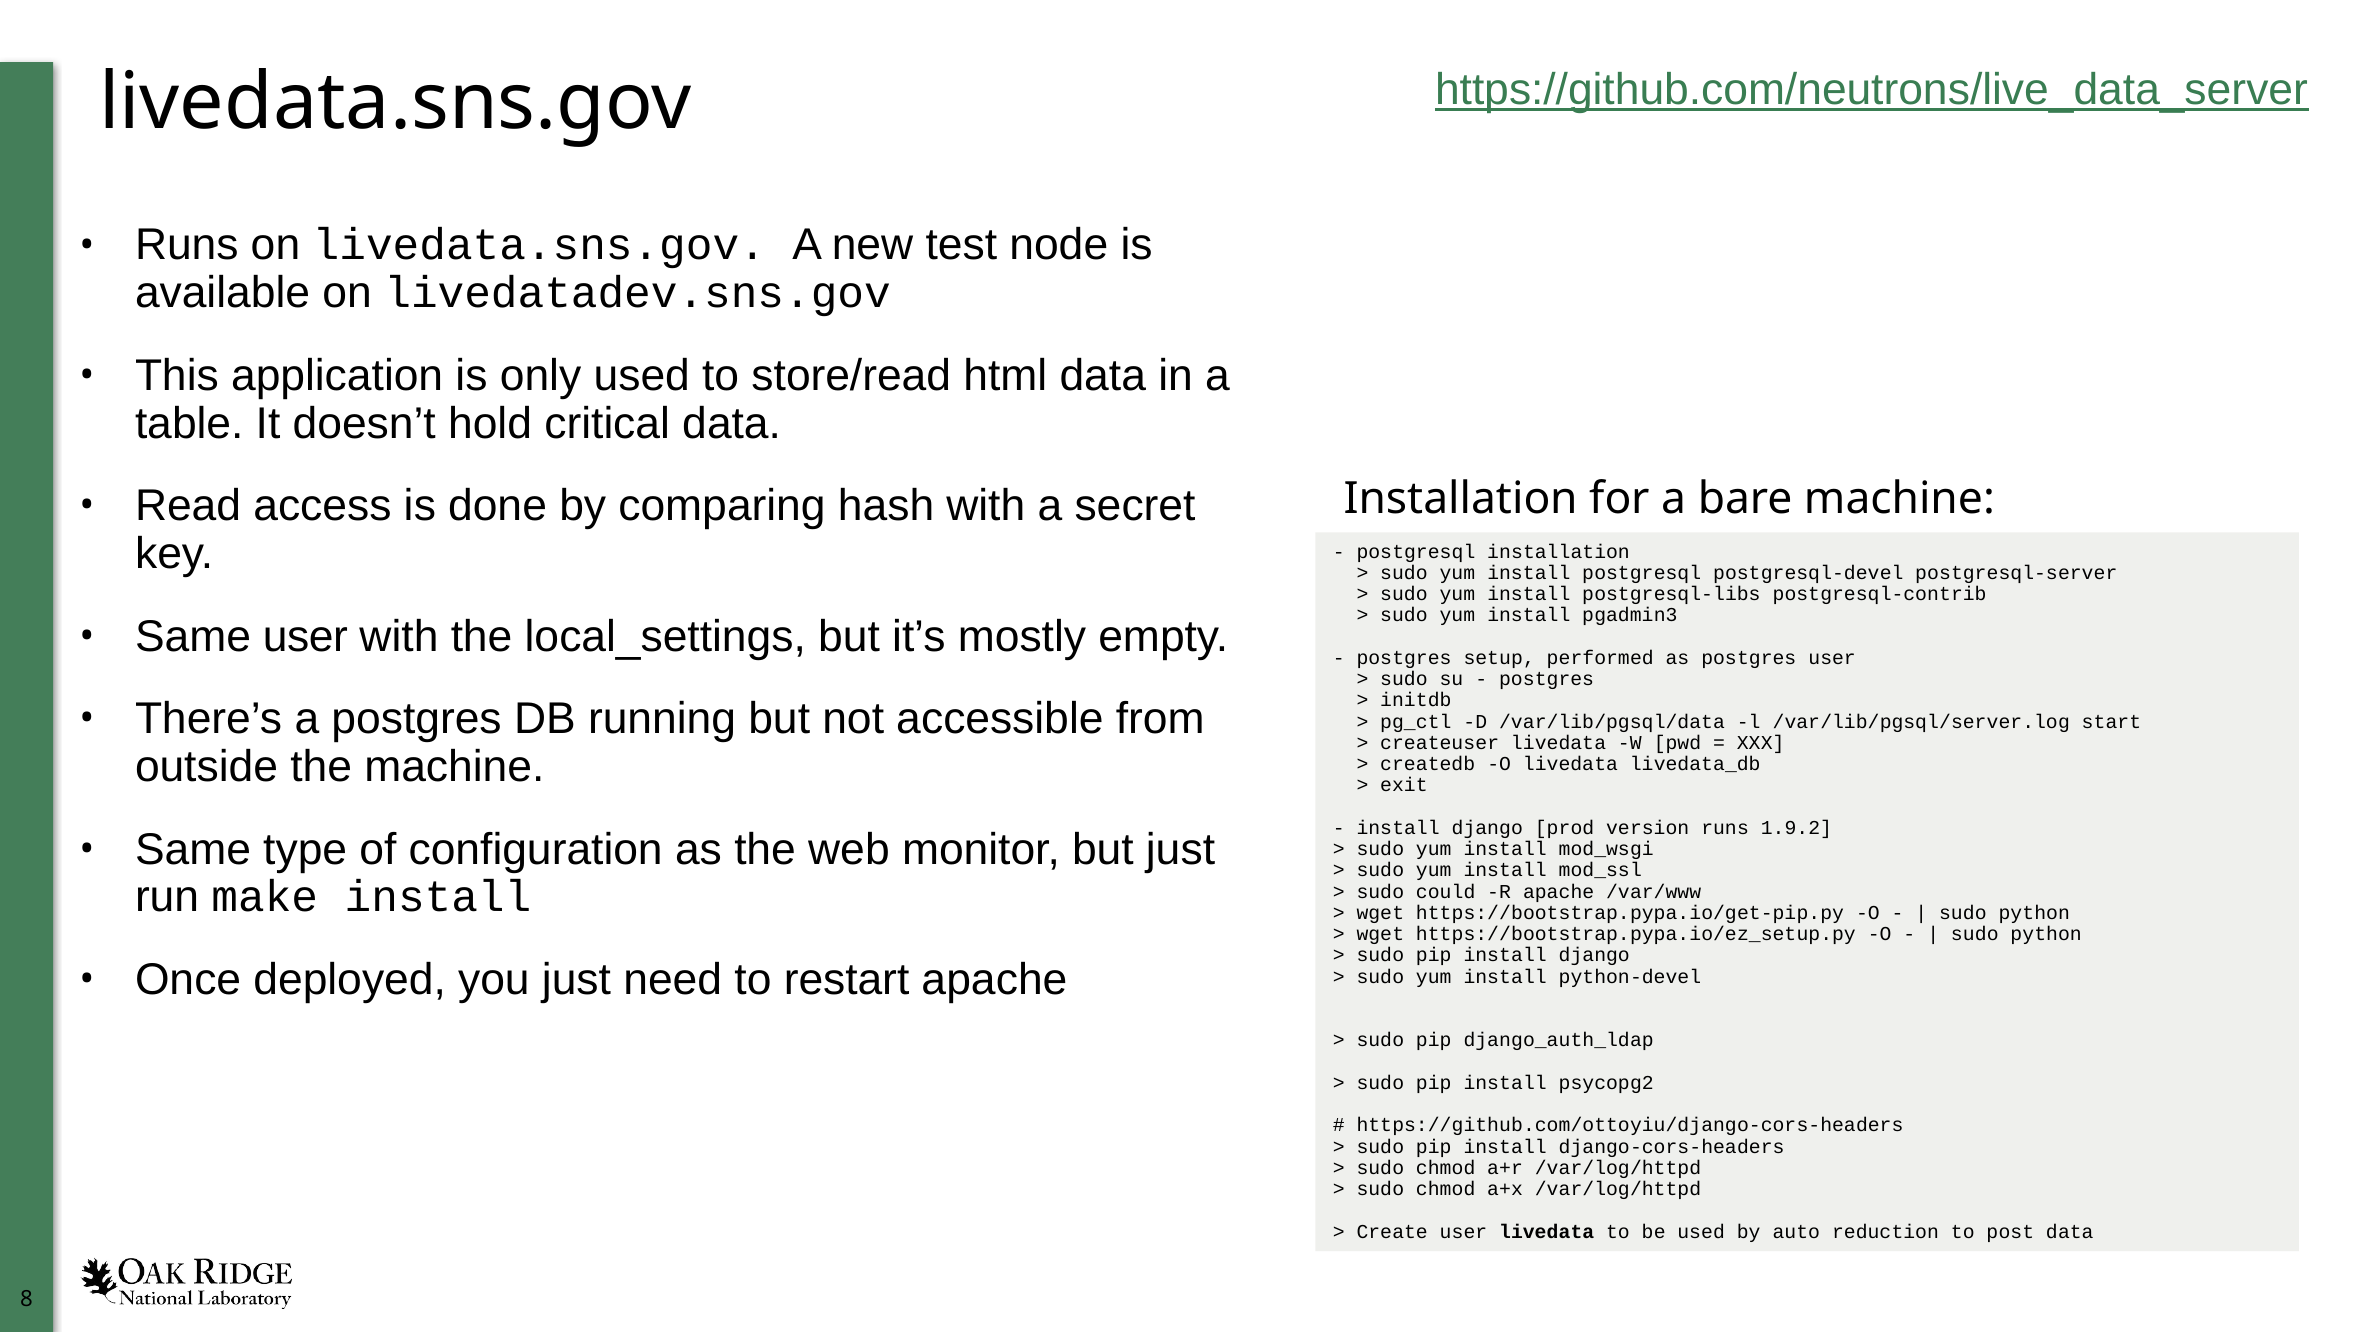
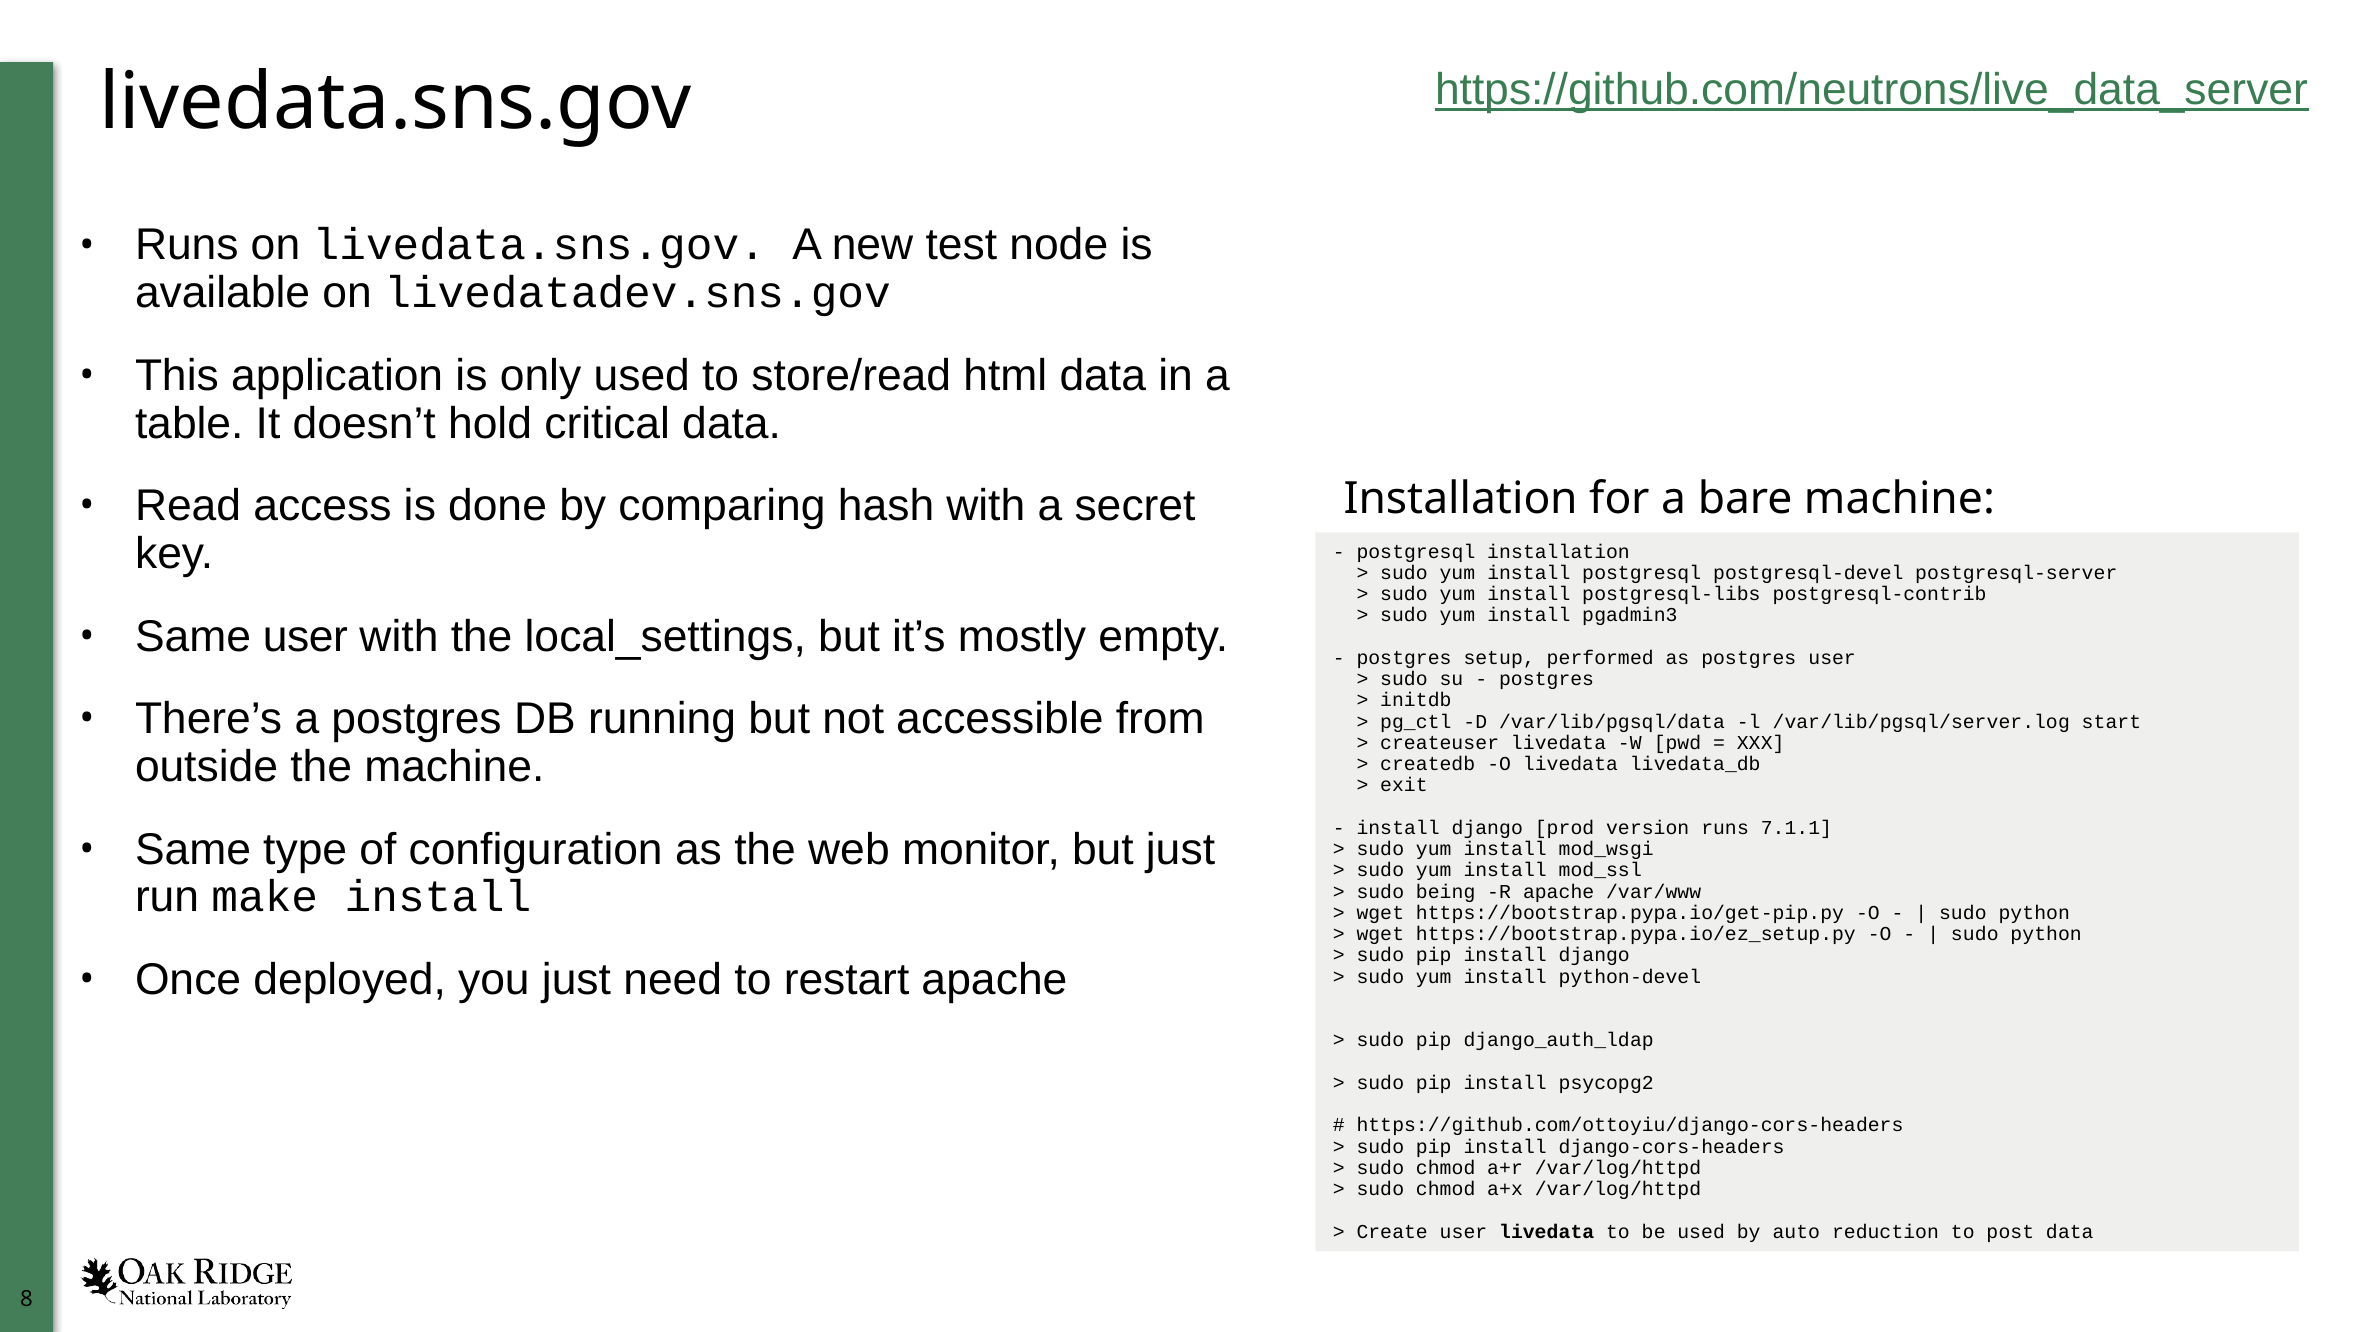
1.9.2: 1.9.2 -> 7.1.1
could: could -> being
